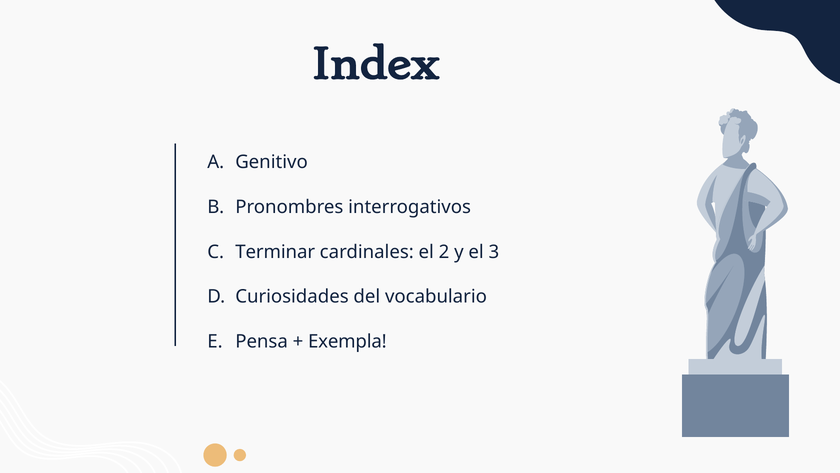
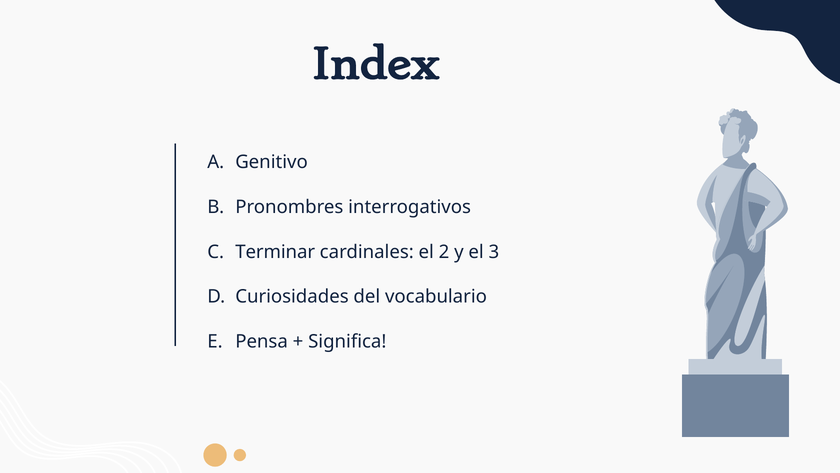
Exempla: Exempla -> Significa
